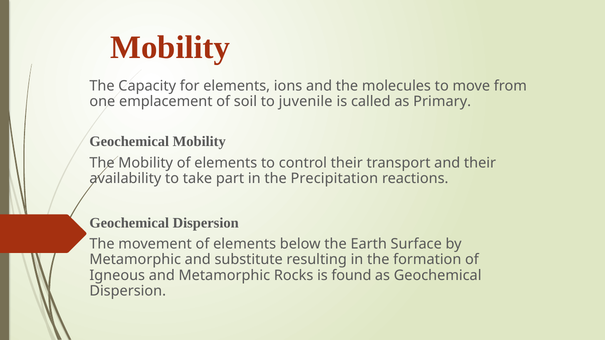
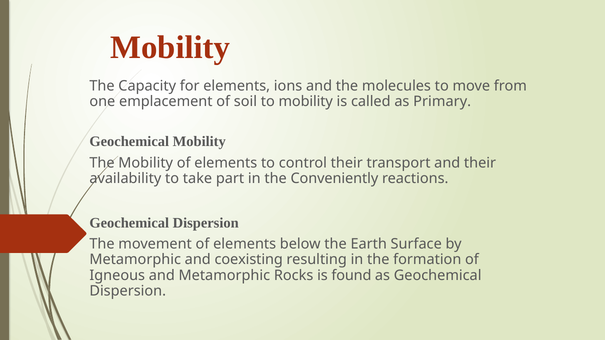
to juvenile: juvenile -> mobility
Precipitation: Precipitation -> Conveniently
substitute: substitute -> coexisting
